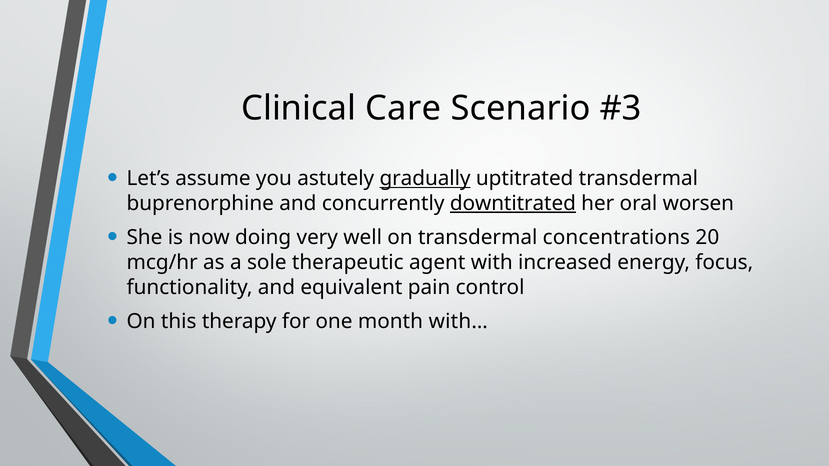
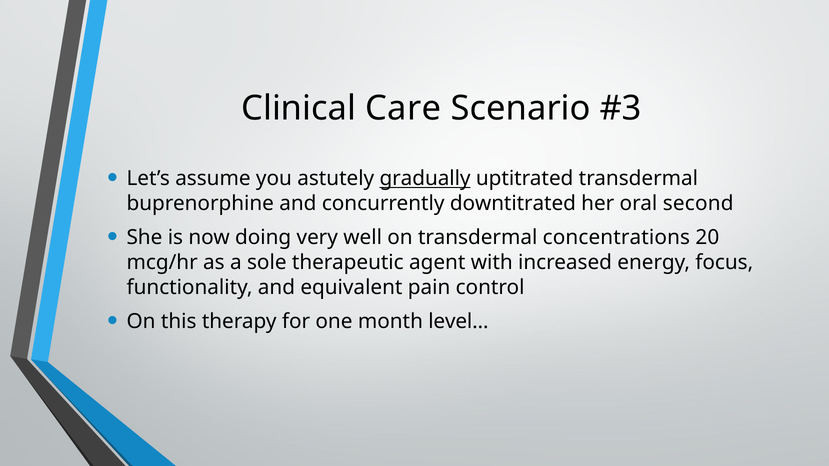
downtitrated underline: present -> none
worsen: worsen -> second
with…: with… -> level…
